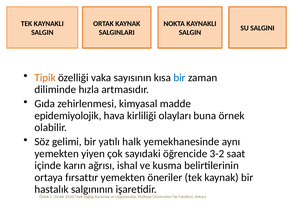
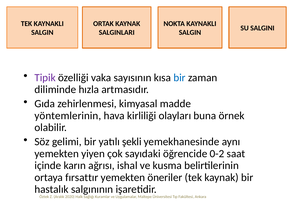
Tipik colour: orange -> purple
epidemiyolojik: epidemiyolojik -> yöntemlerinin
yatılı halk: halk -> şekli
3-2: 3-2 -> 0-2
